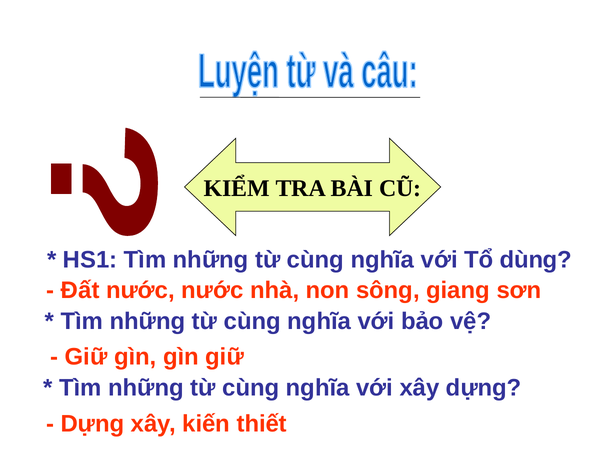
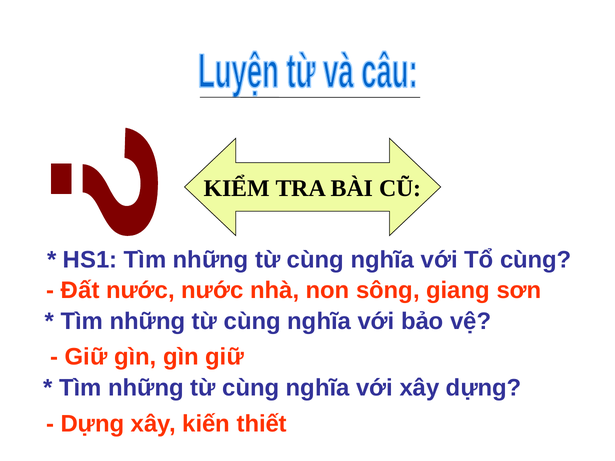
Tổ dùng: dùng -> cùng
